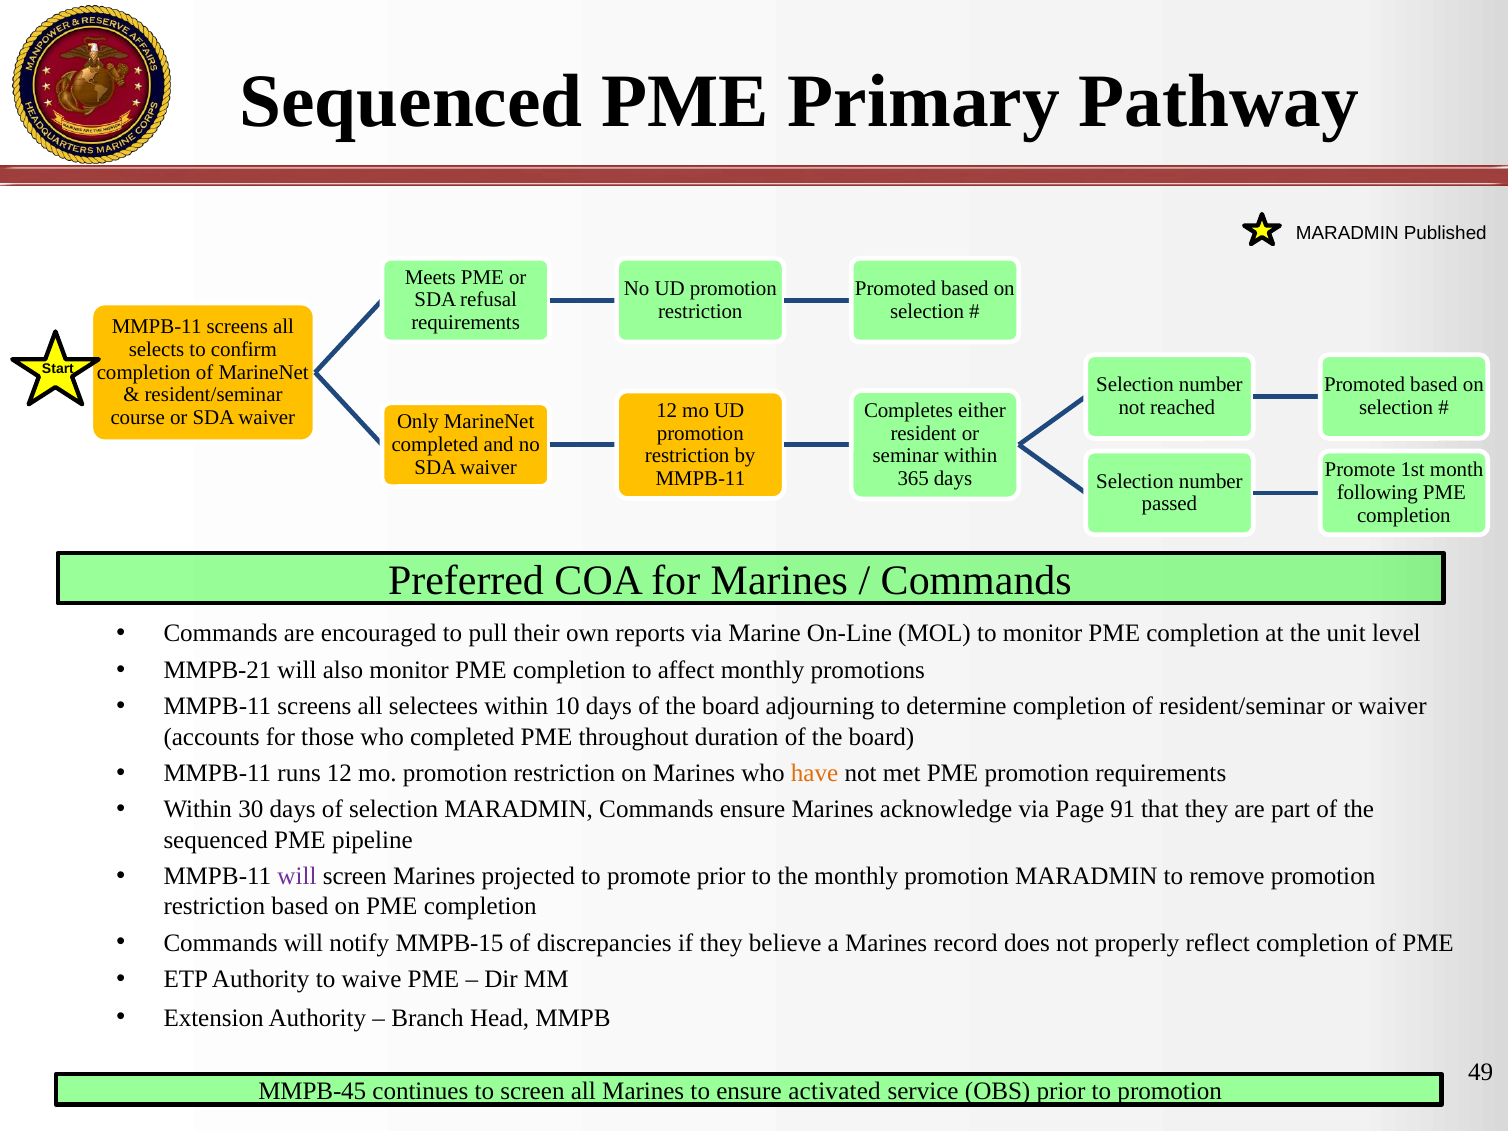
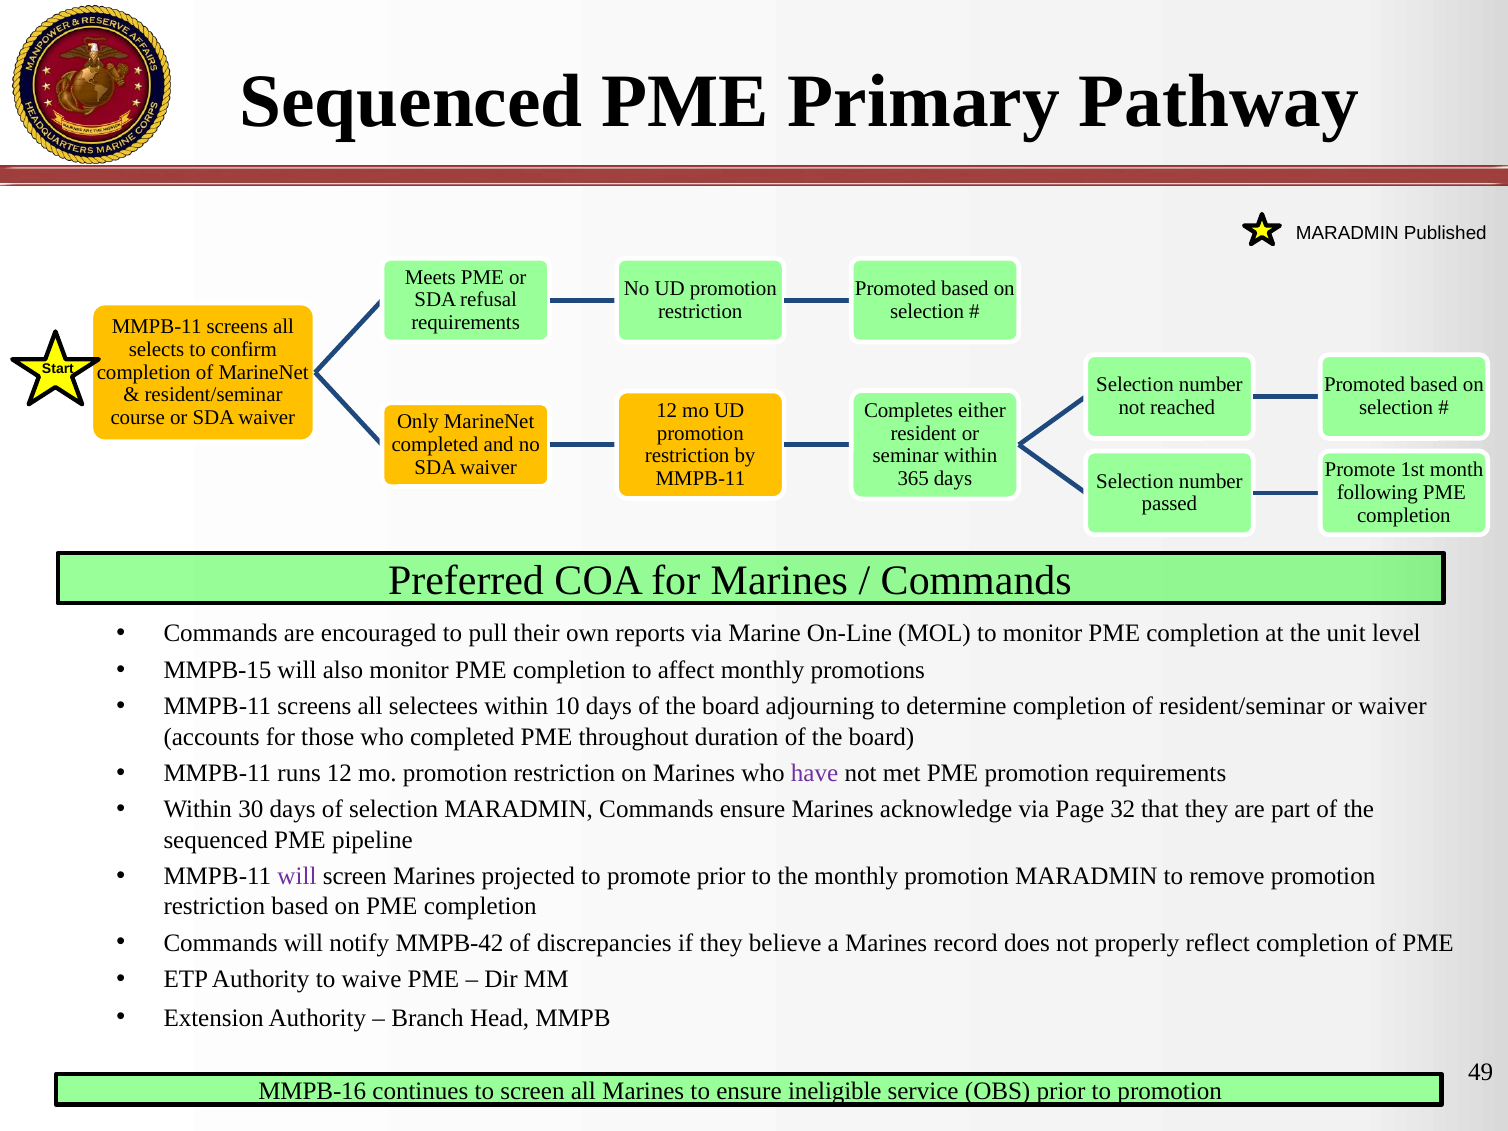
MMPB-21: MMPB-21 -> MMPB-15
have colour: orange -> purple
91: 91 -> 32
MMPB-15: MMPB-15 -> MMPB-42
MMPB-45: MMPB-45 -> MMPB-16
activated: activated -> ineligible
